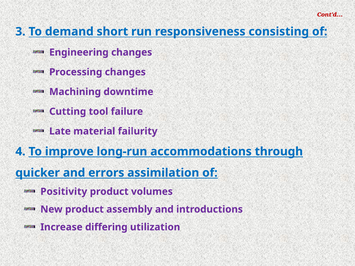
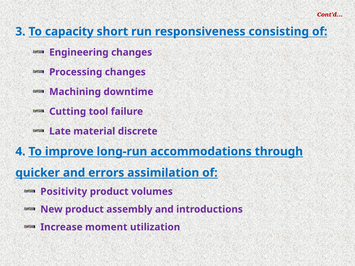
demand: demand -> capacity
failurity: failurity -> discrete
differing: differing -> moment
